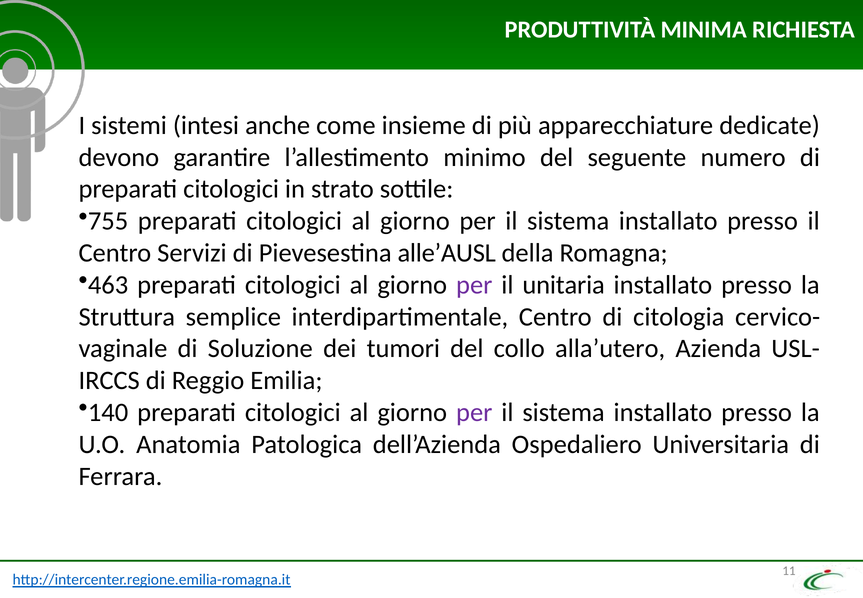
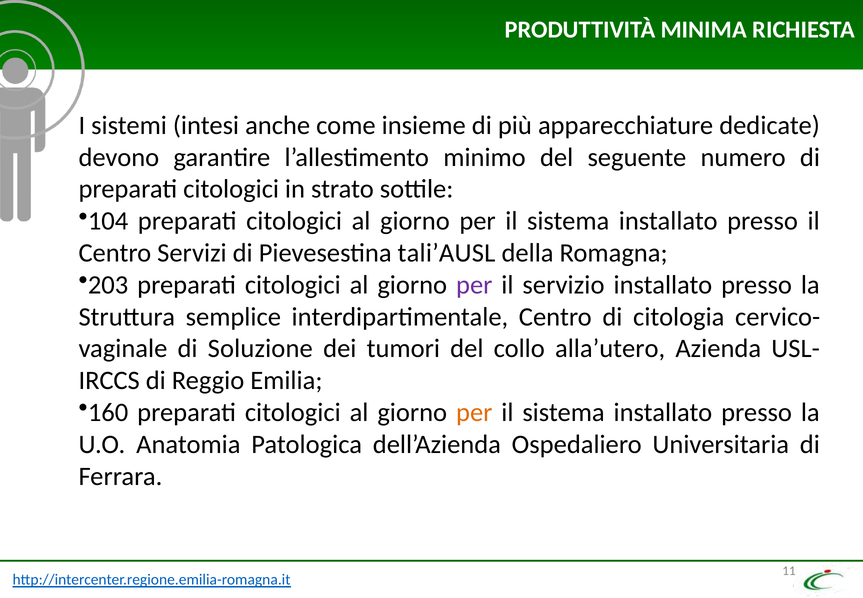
755: 755 -> 104
alle’AUSL: alle’AUSL -> tali’AUSL
463: 463 -> 203
unitaria: unitaria -> servizio
140: 140 -> 160
per at (474, 412) colour: purple -> orange
